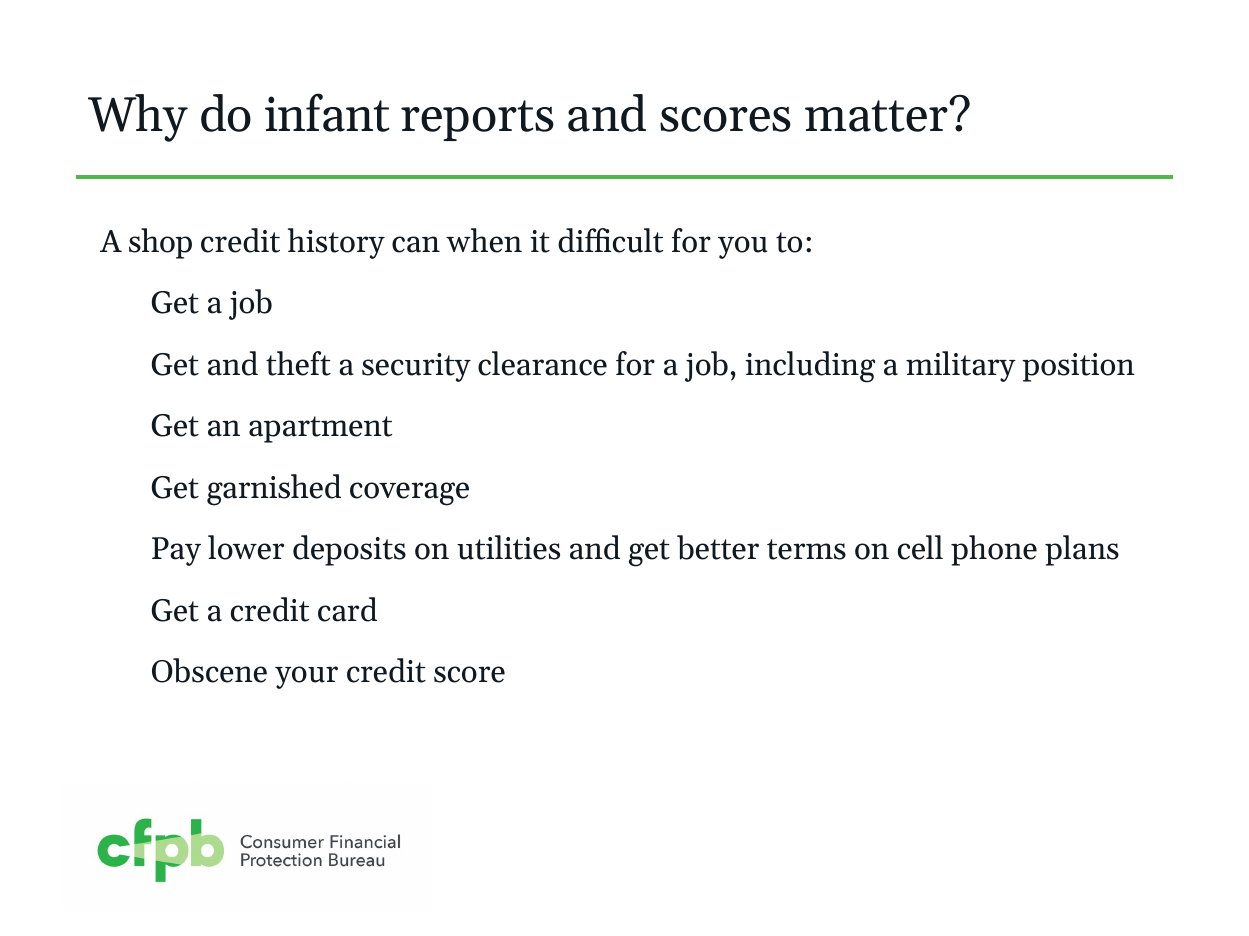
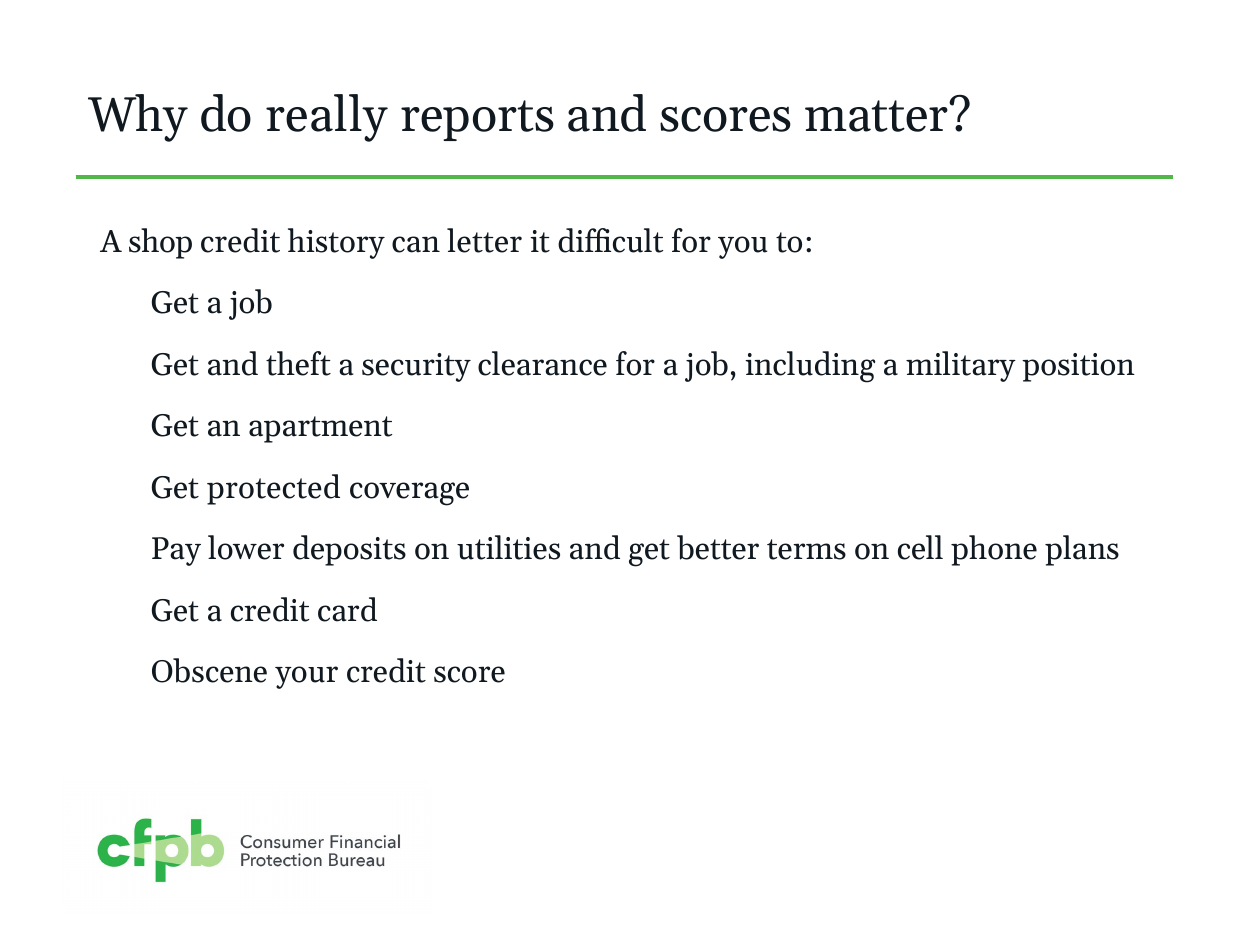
infant: infant -> really
when: when -> letter
garnished: garnished -> protected
